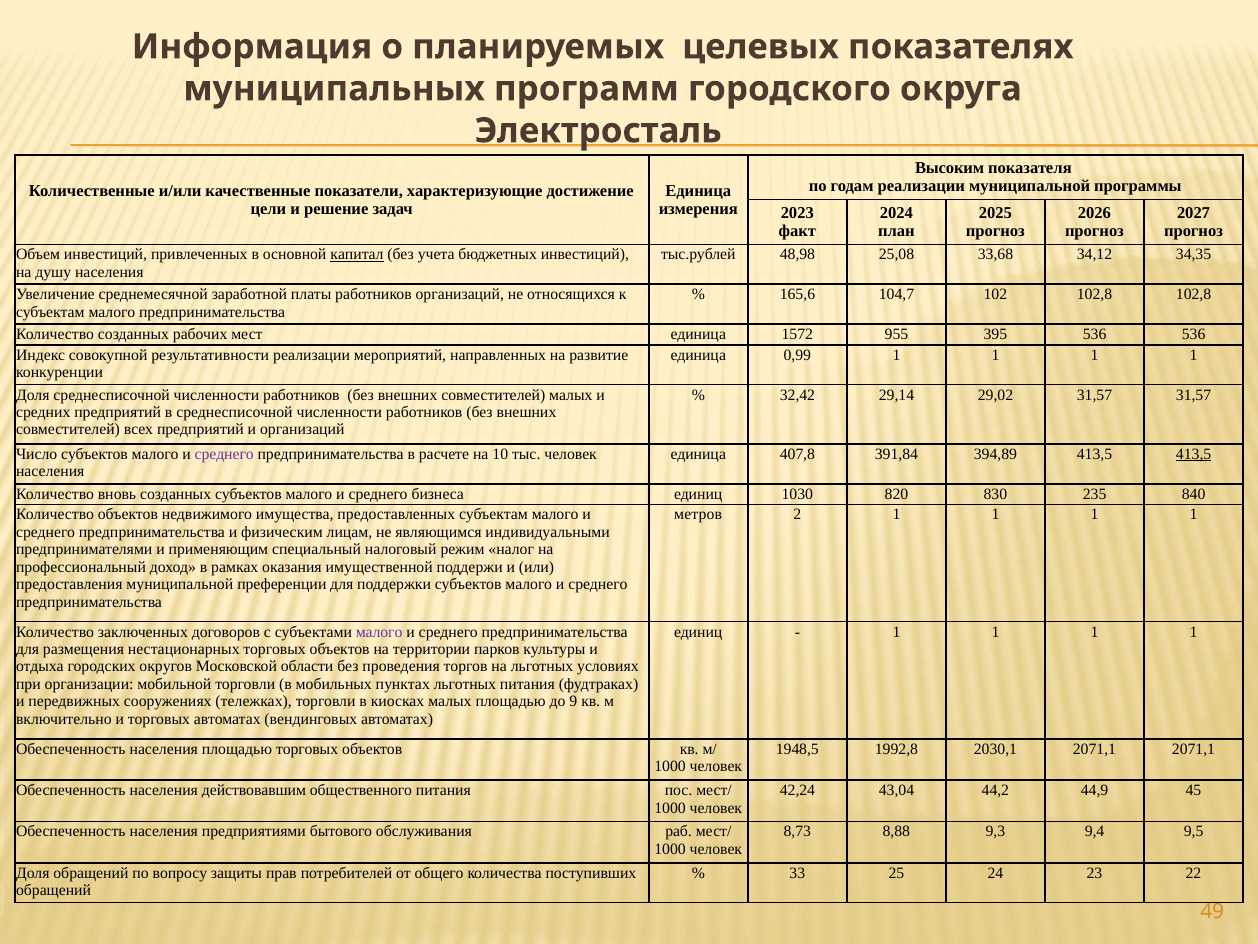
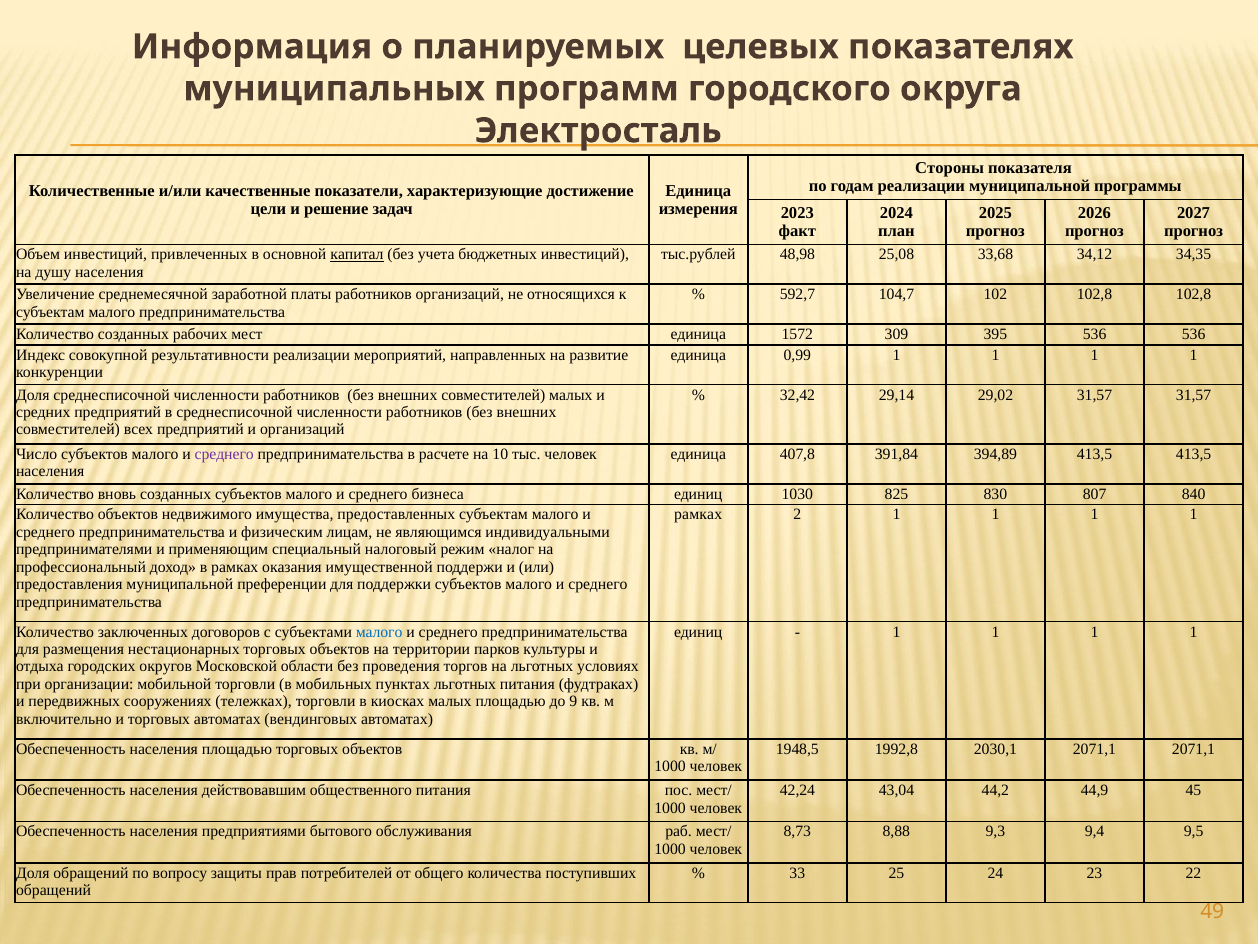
Высоким: Высоким -> Стороны
165,6: 165,6 -> 592,7
955: 955 -> 309
413,5 at (1194, 454) underline: present -> none
820: 820 -> 825
235: 235 -> 807
метров at (698, 514): метров -> рамках
малого at (379, 632) colour: purple -> blue
